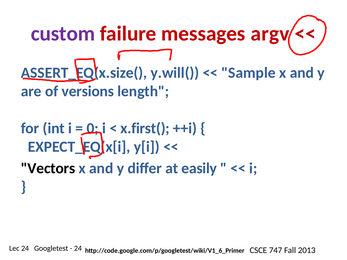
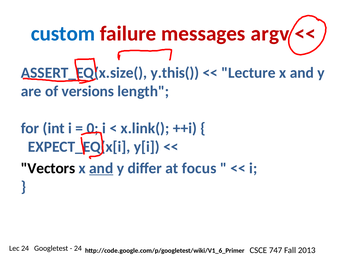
custom colour: purple -> blue
y.will(: y.will( -> y.this(
Sample: Sample -> Lecture
x.first(: x.first( -> x.link(
and at (101, 168) underline: none -> present
easily: easily -> focus
